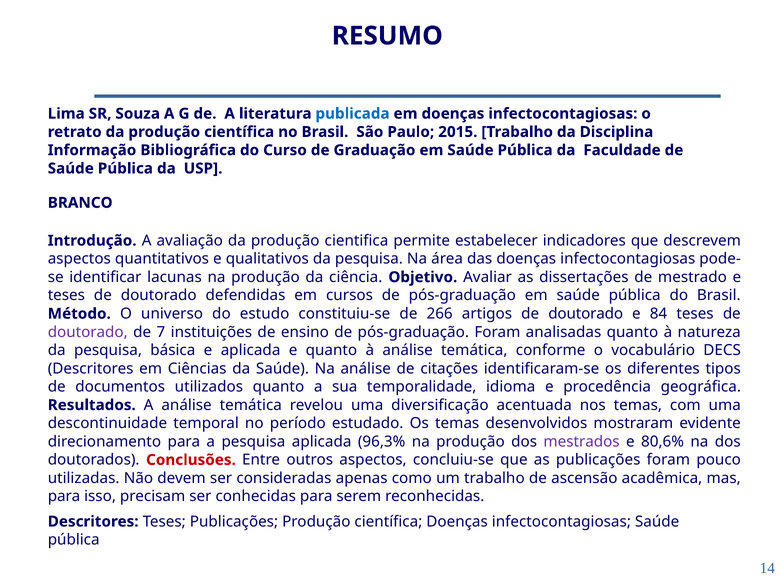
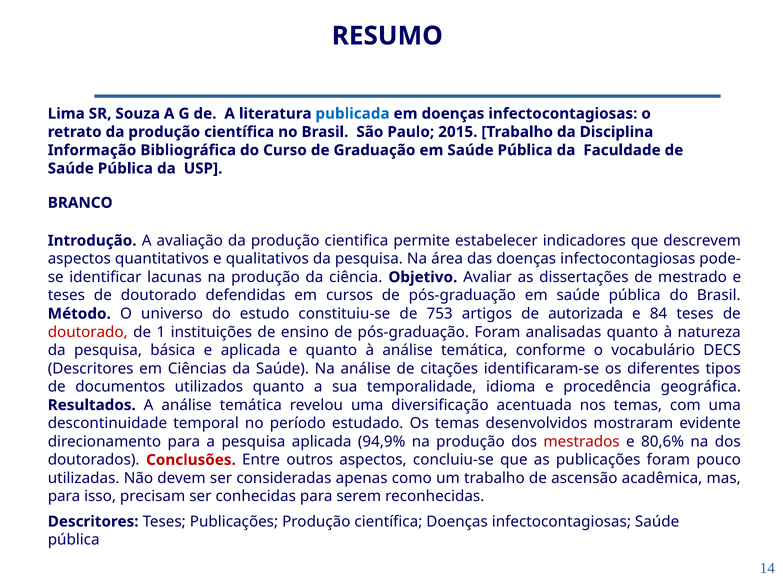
266: 266 -> 753
artigos de doutorado: doutorado -> autorizada
doutorado at (88, 332) colour: purple -> red
7: 7 -> 1
96,3%: 96,3% -> 94,9%
mestrados colour: purple -> red
